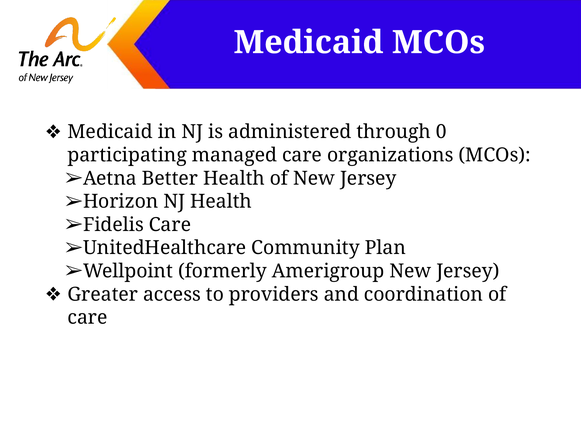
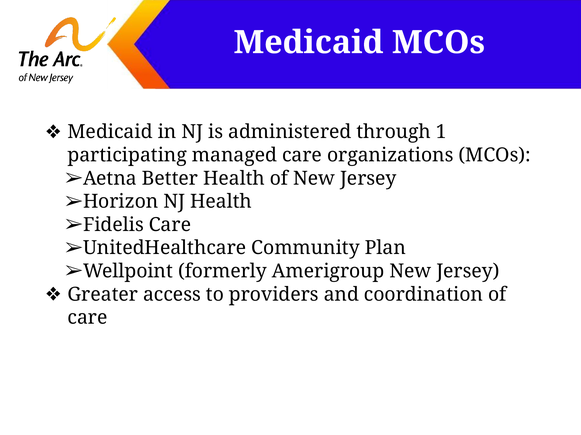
0: 0 -> 1
